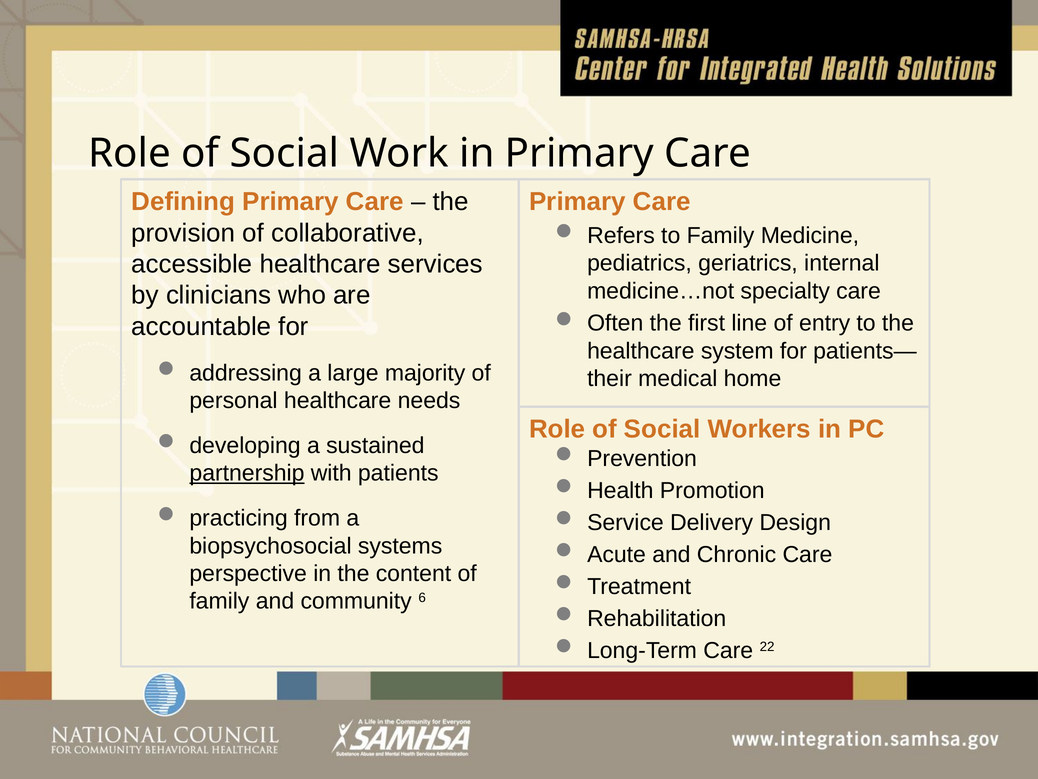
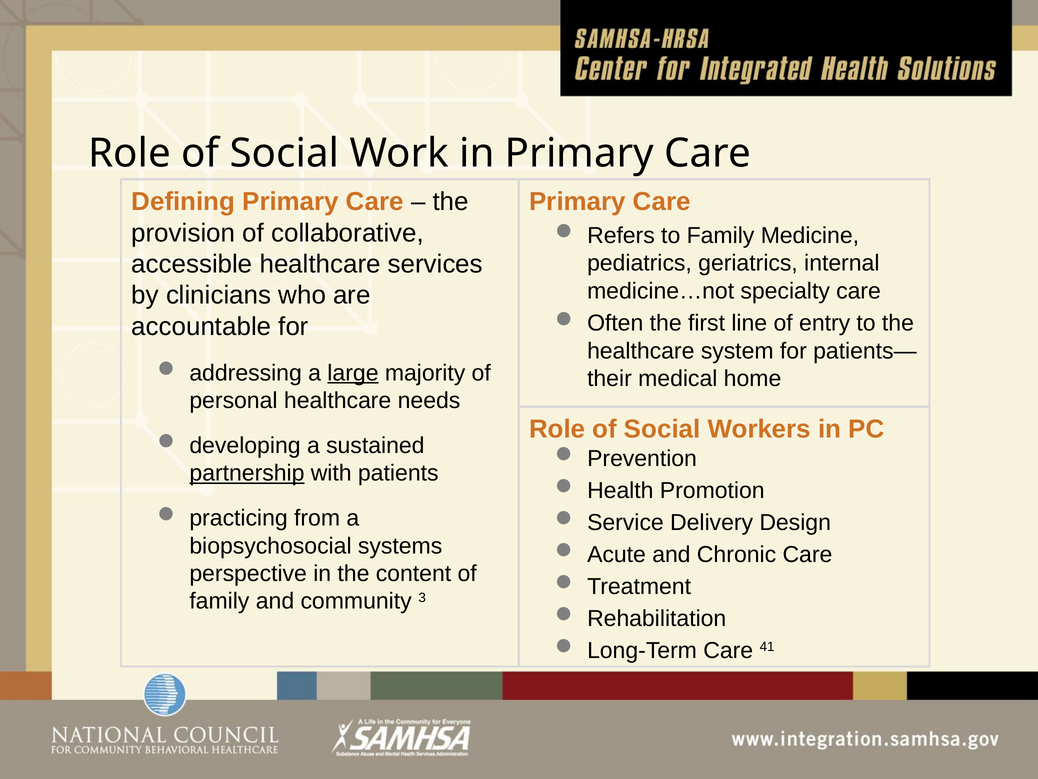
large underline: none -> present
6: 6 -> 3
22: 22 -> 41
